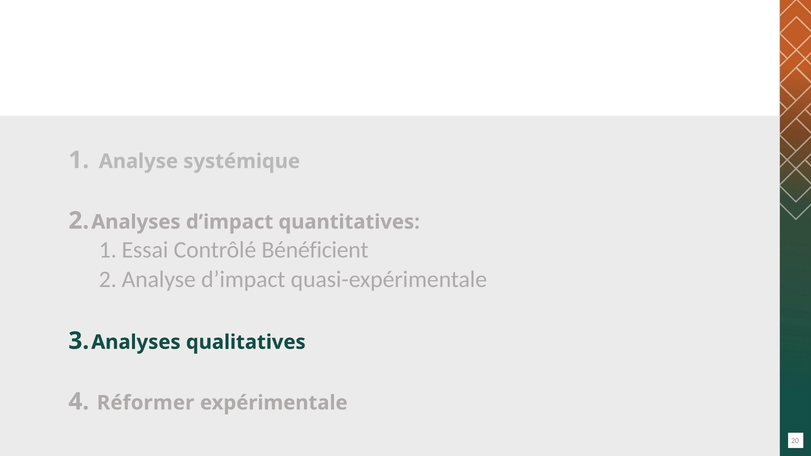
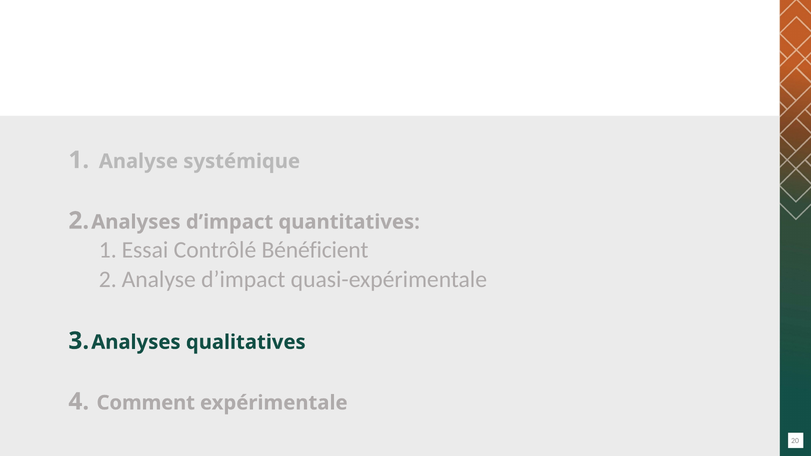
Réformer: Réformer -> Comment
